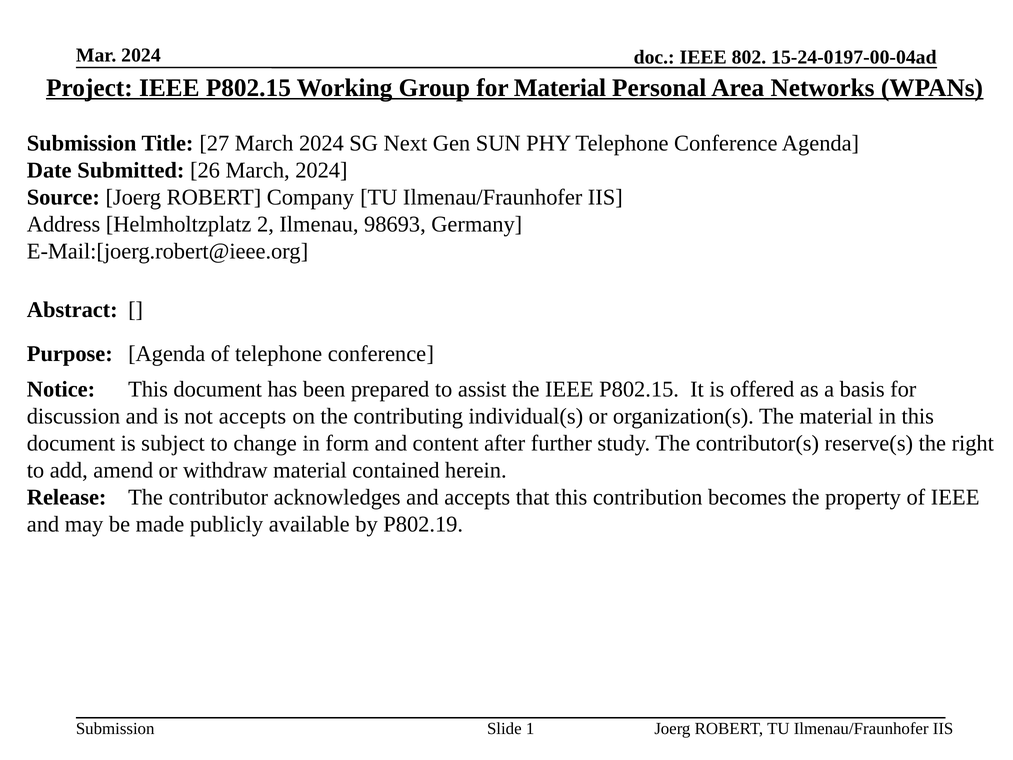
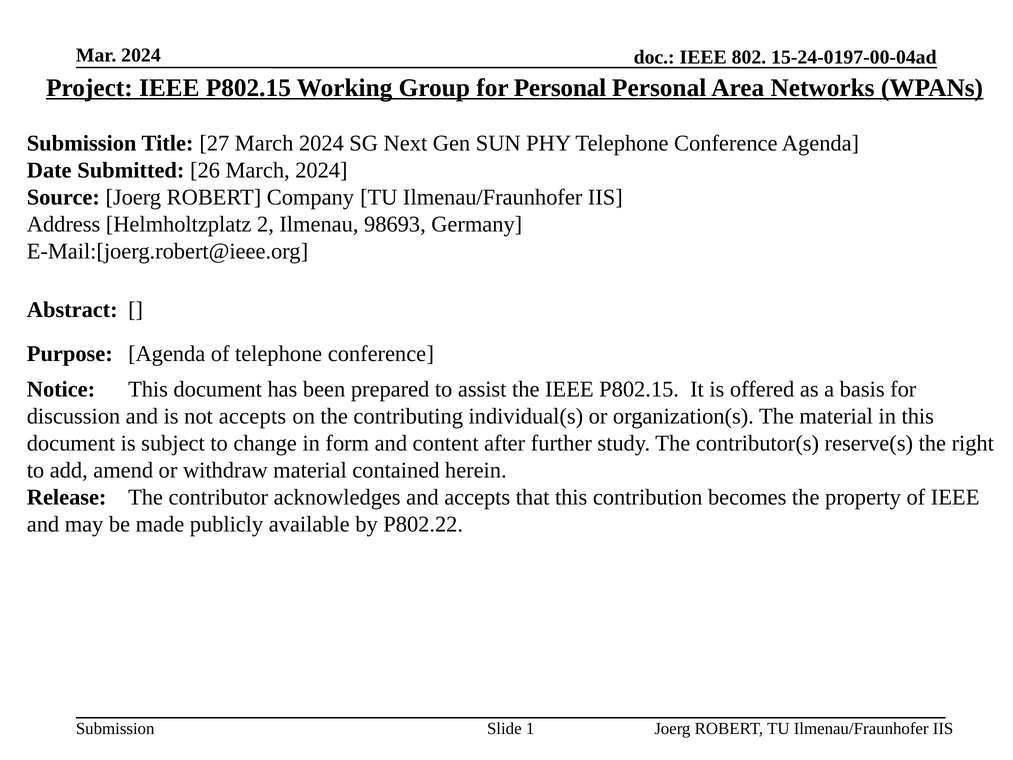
for Material: Material -> Personal
P802.19: P802.19 -> P802.22
